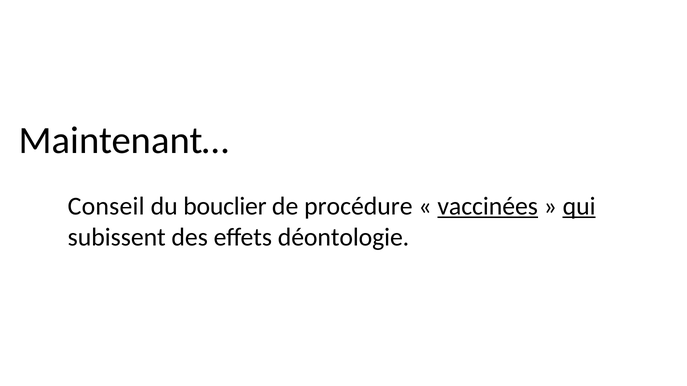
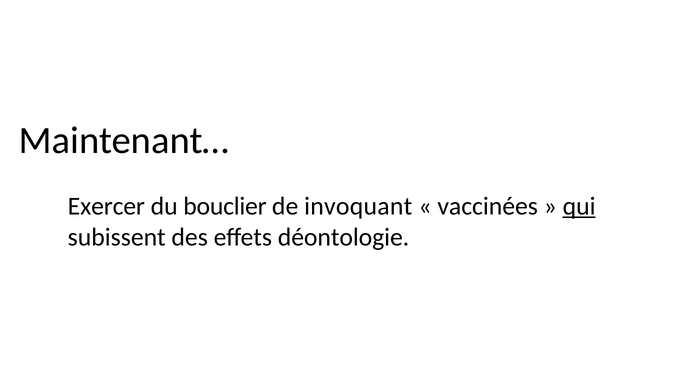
Conseil: Conseil -> Exercer
procédure: procédure -> invoquant
vaccinées underline: present -> none
